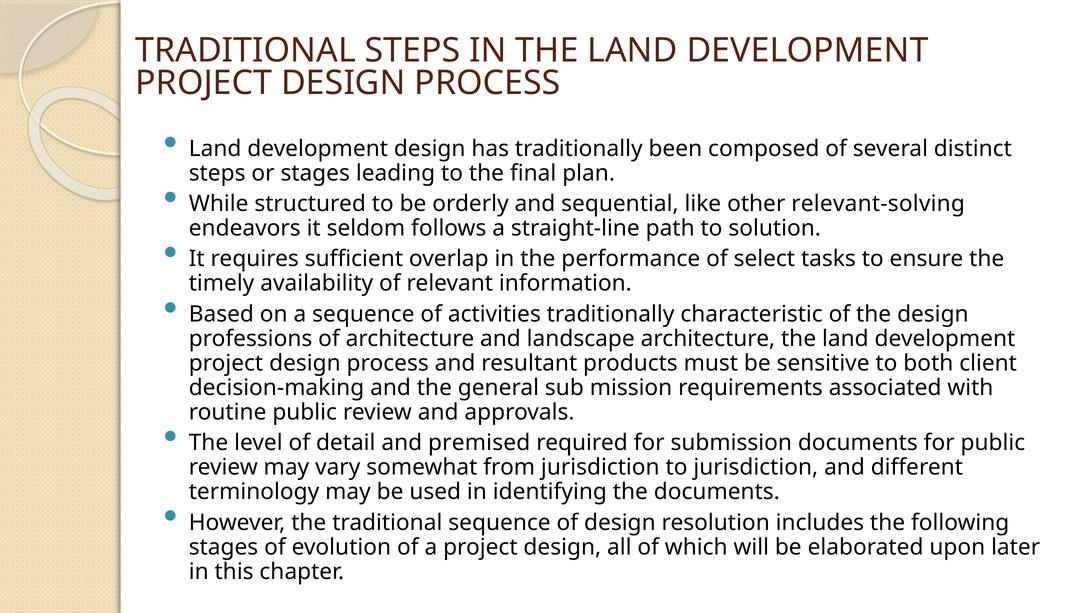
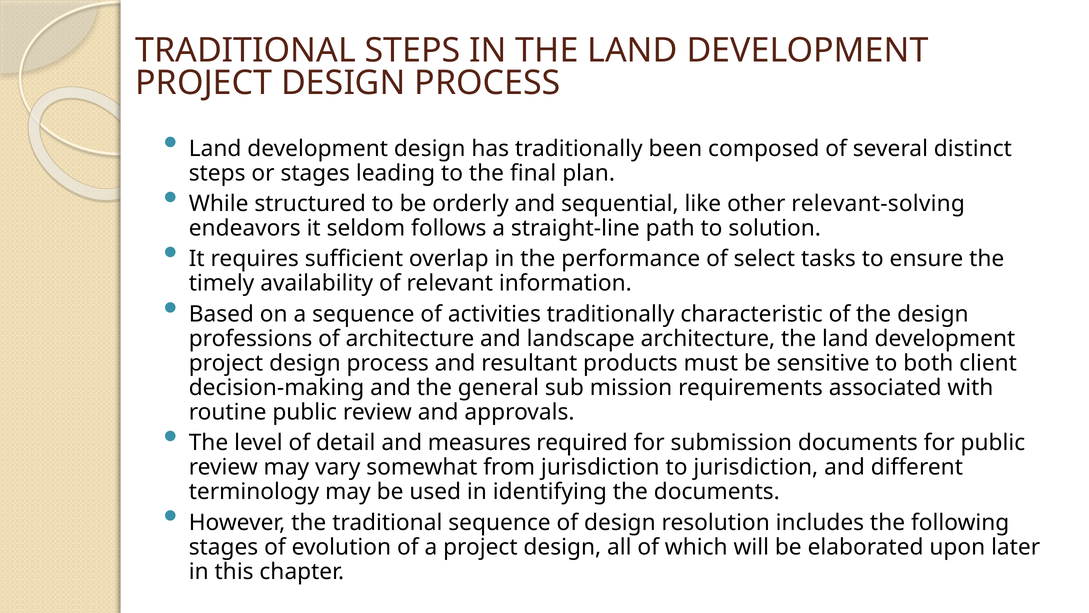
premised: premised -> measures
